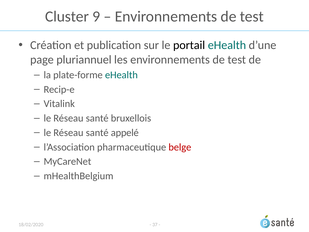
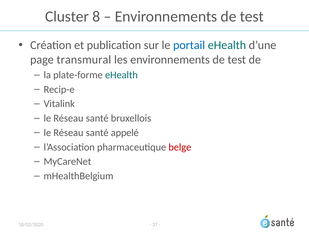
9: 9 -> 8
portail colour: black -> blue
pluriannuel: pluriannuel -> transmural
